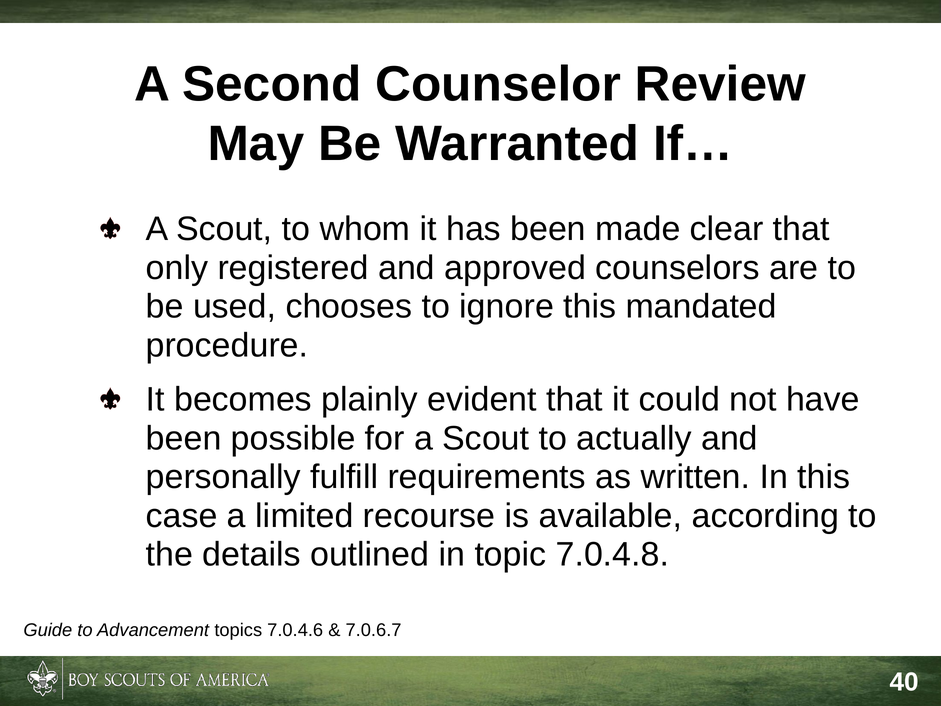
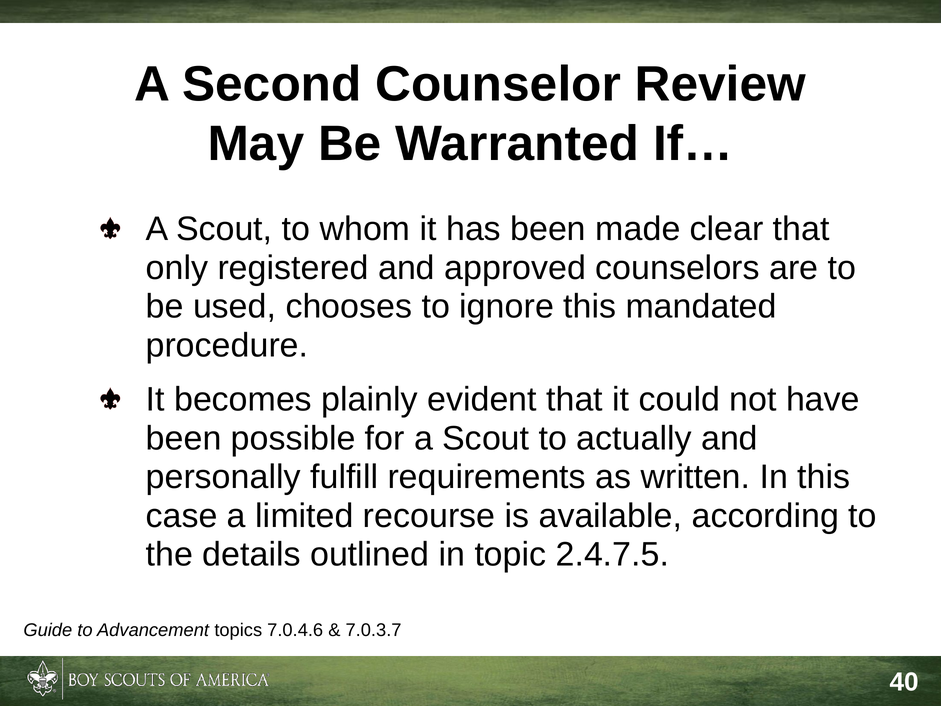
7.0.4.8: 7.0.4.8 -> 2.4.7.5
7.0.6.7: 7.0.6.7 -> 7.0.3.7
